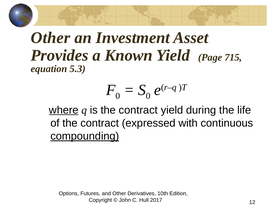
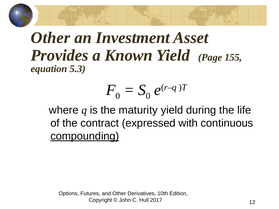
715: 715 -> 155
where underline: present -> none
is the contract: contract -> maturity
